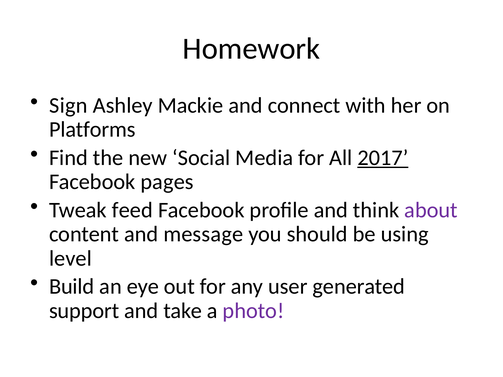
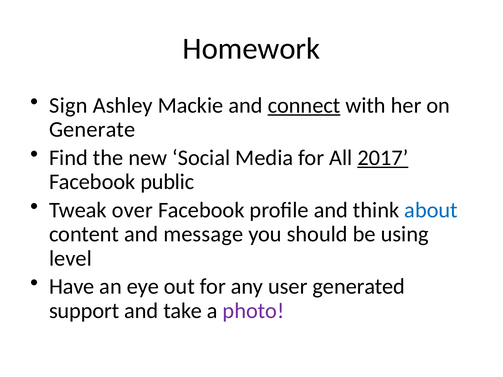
connect underline: none -> present
Platforms: Platforms -> Generate
pages: pages -> public
feed: feed -> over
about colour: purple -> blue
Build: Build -> Have
